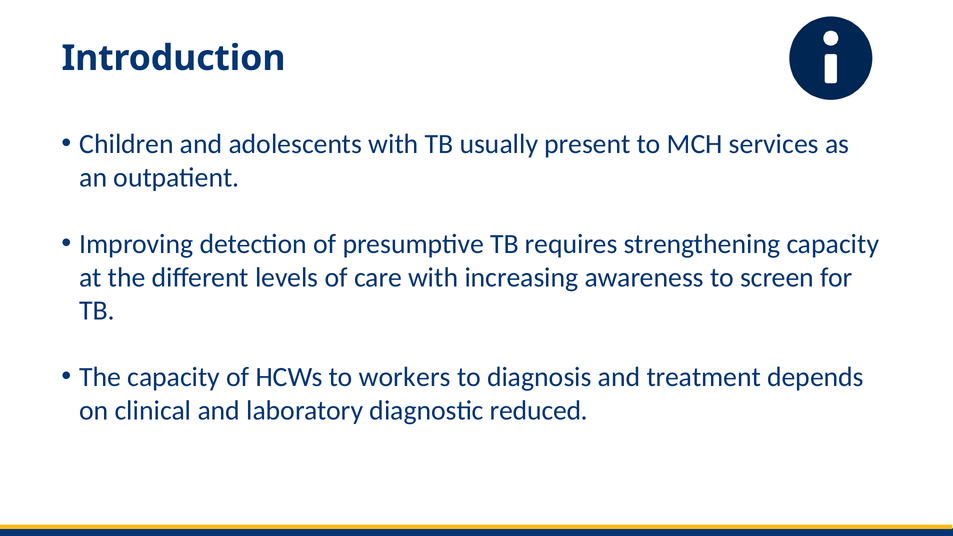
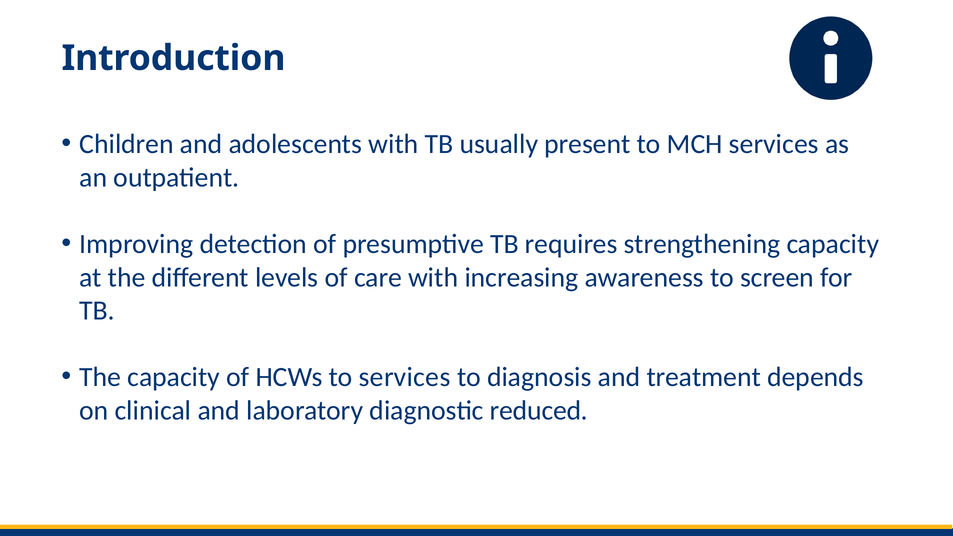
to workers: workers -> services
